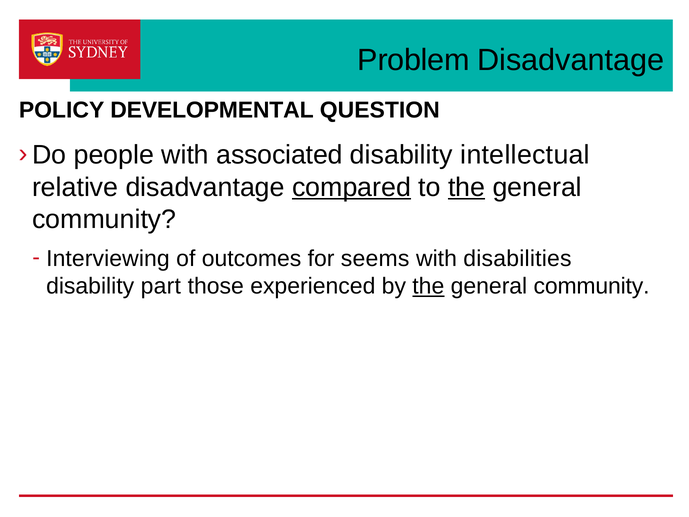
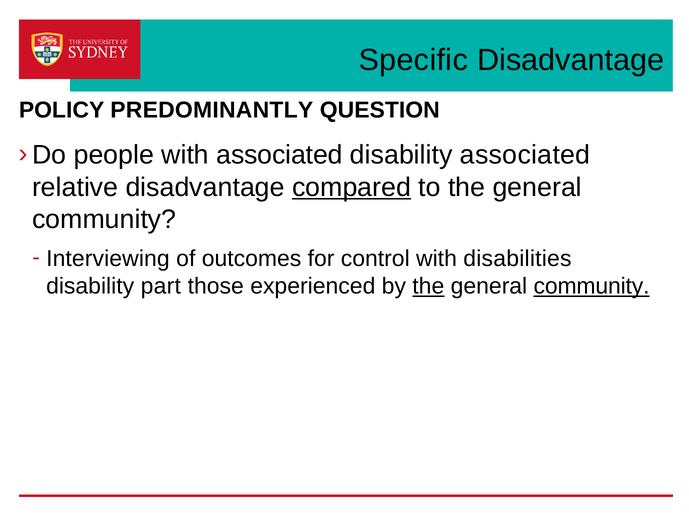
Problem: Problem -> Specific
DEVELOPMENTAL: DEVELOPMENTAL -> PREDOMINANTLY
disability intellectual: intellectual -> associated
the at (467, 187) underline: present -> none
seems: seems -> control
community at (592, 286) underline: none -> present
